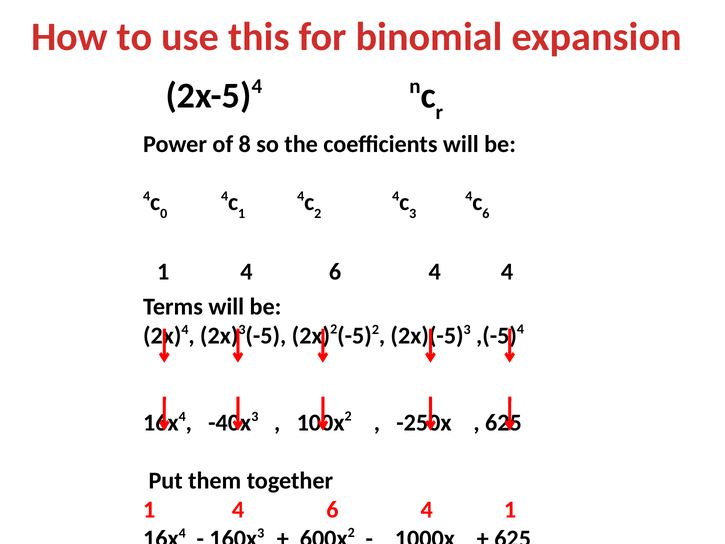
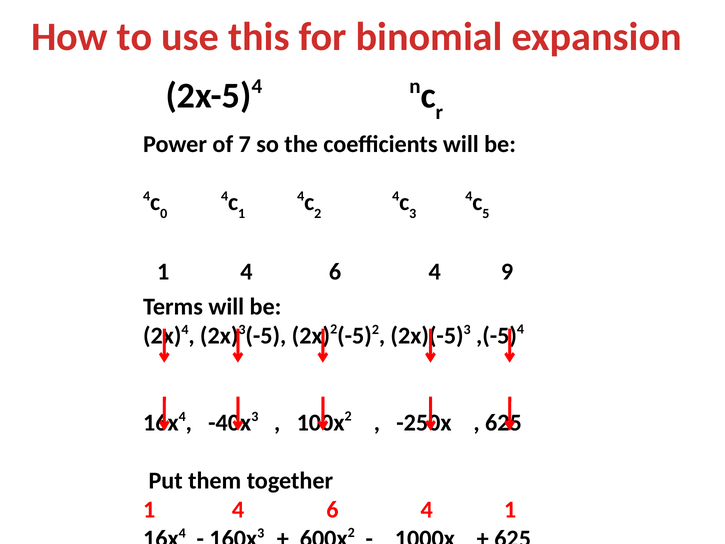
8: 8 -> 7
6 at (486, 213): 6 -> 5
4 4: 4 -> 9
